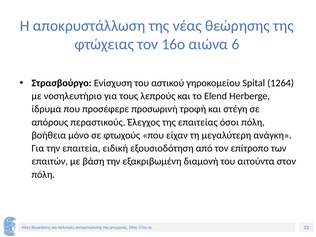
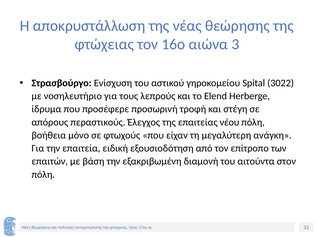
6: 6 -> 3
1264: 1264 -> 3022
όσοι: όσοι -> νέου
